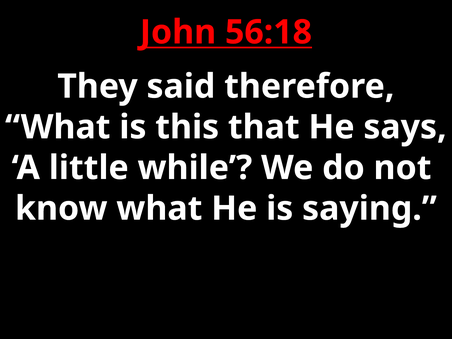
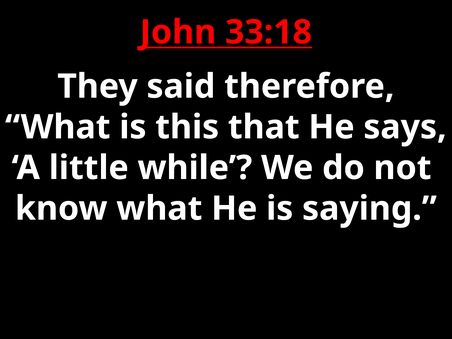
56:18: 56:18 -> 33:18
